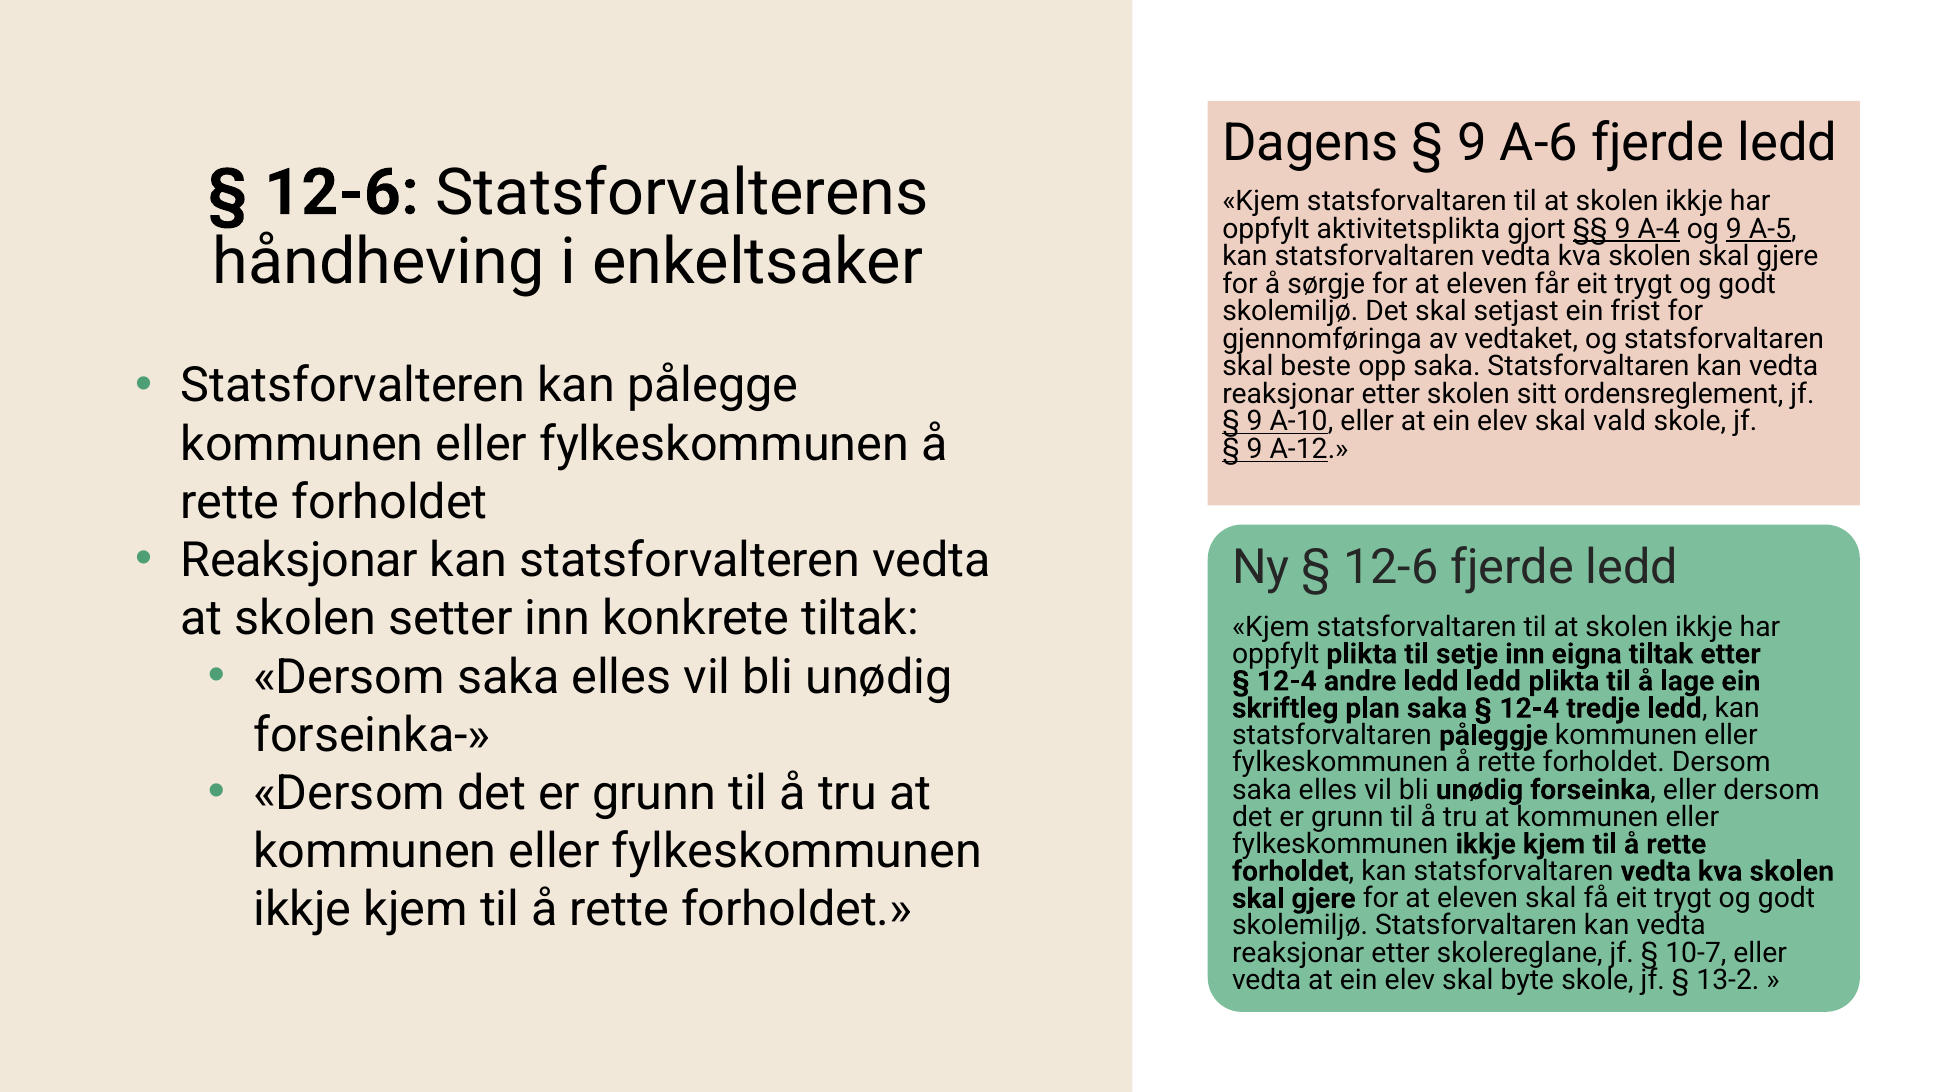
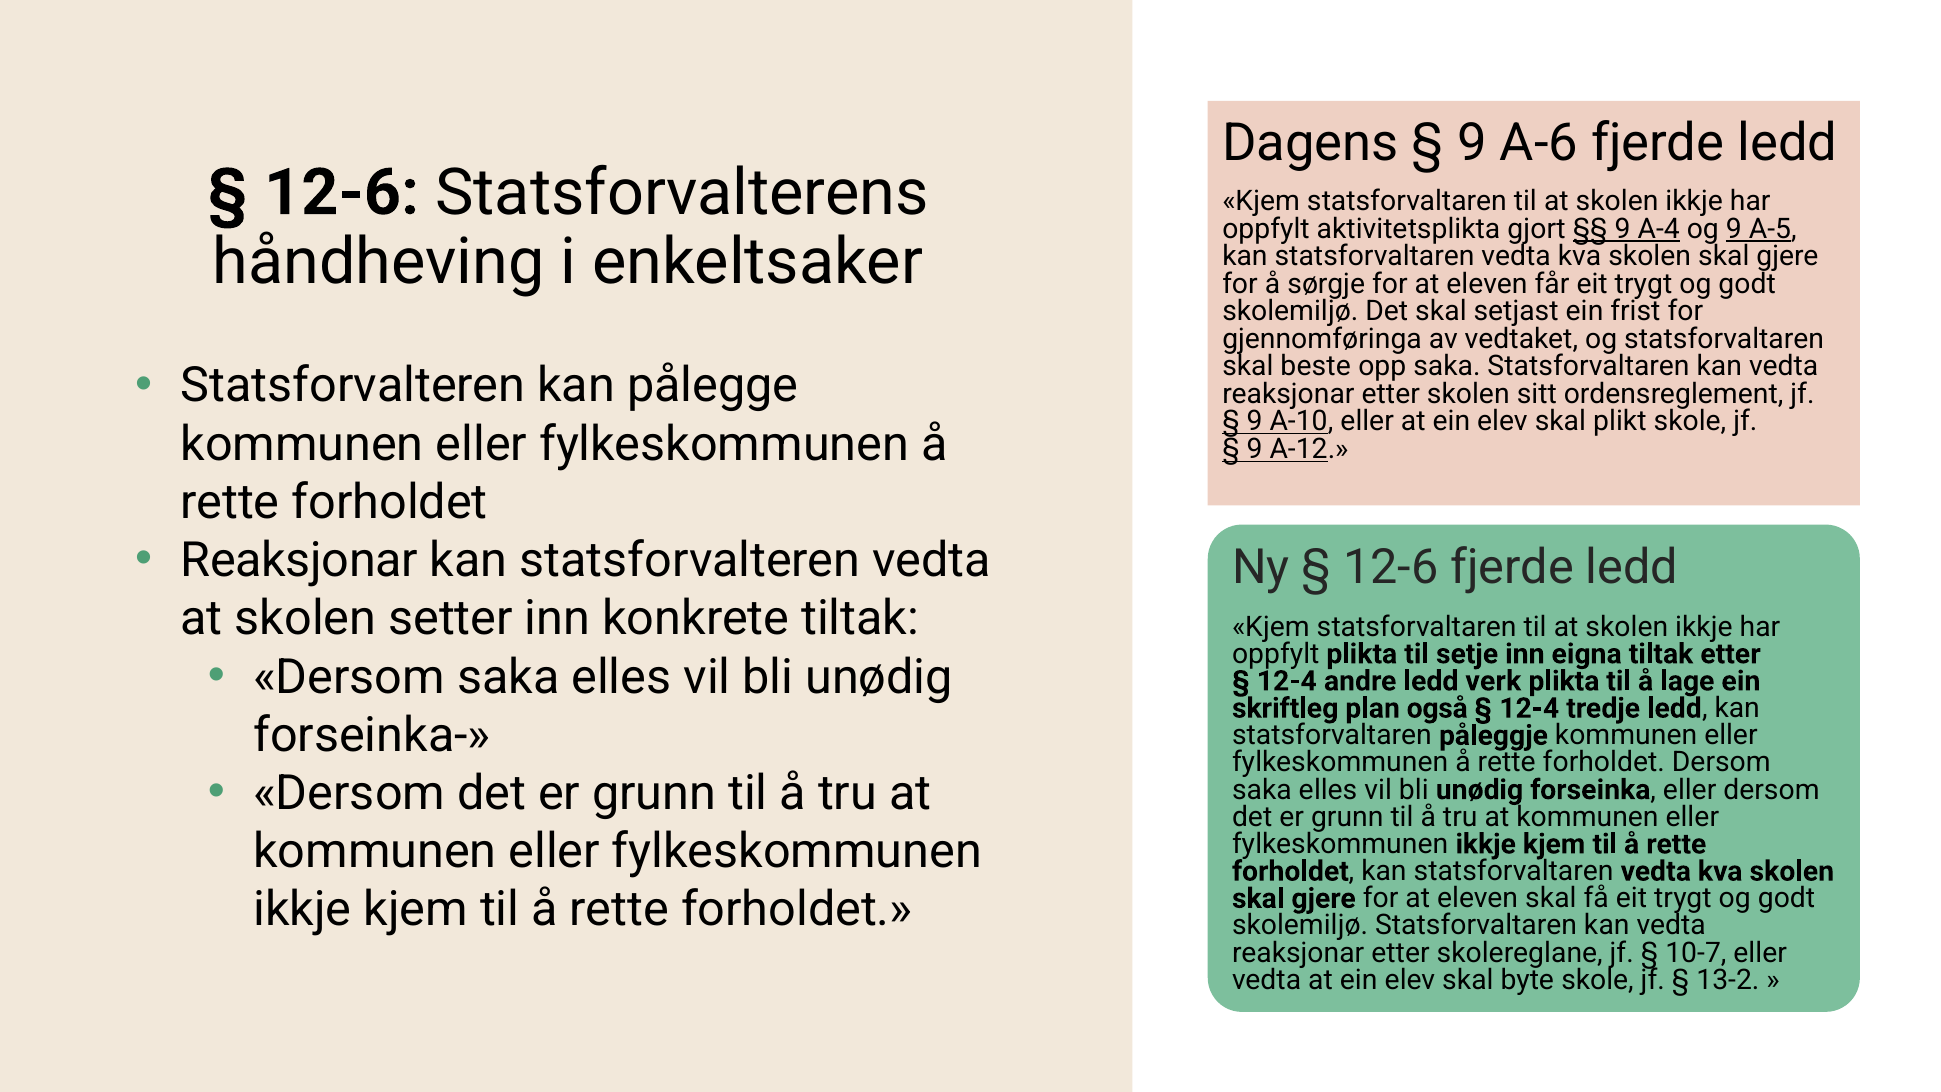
vald: vald -> plikt
ledd ledd: ledd -> verk
plan saka: saka -> også
